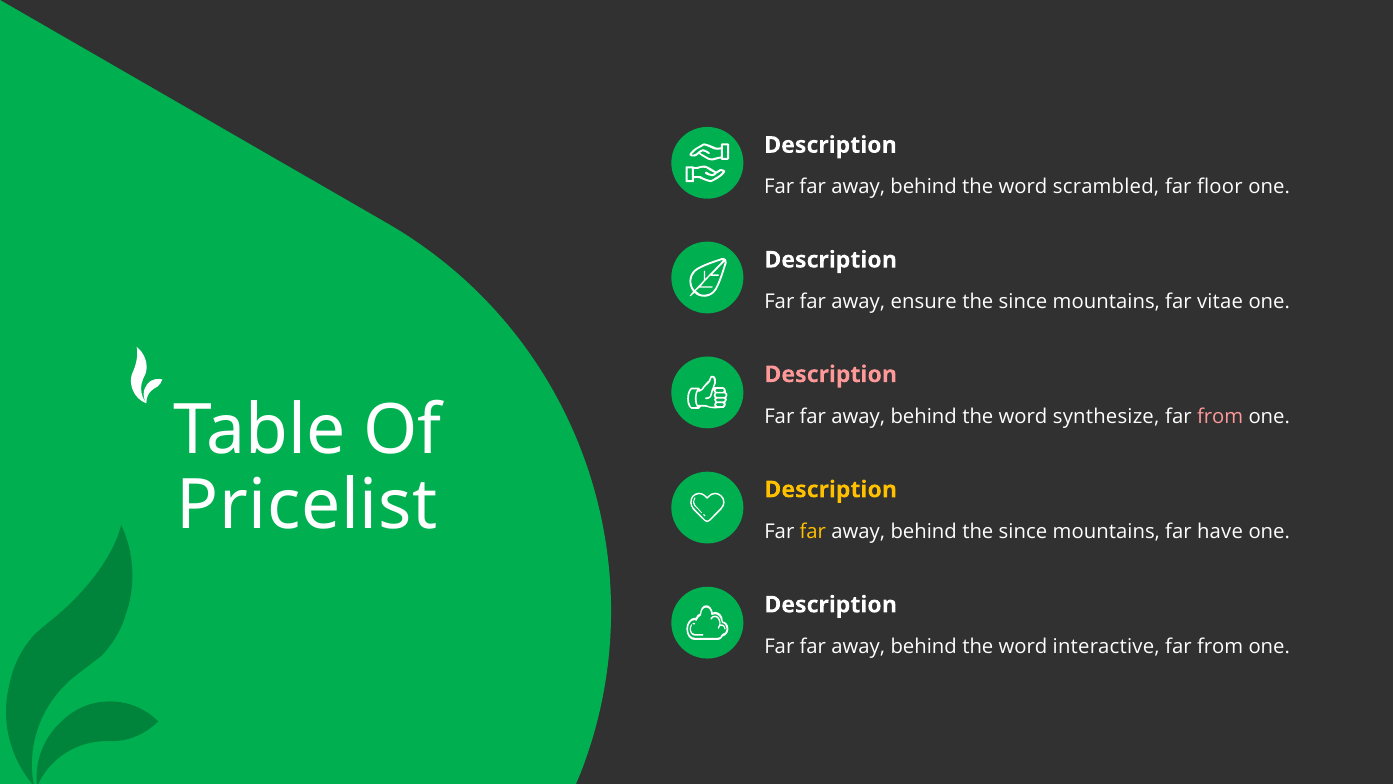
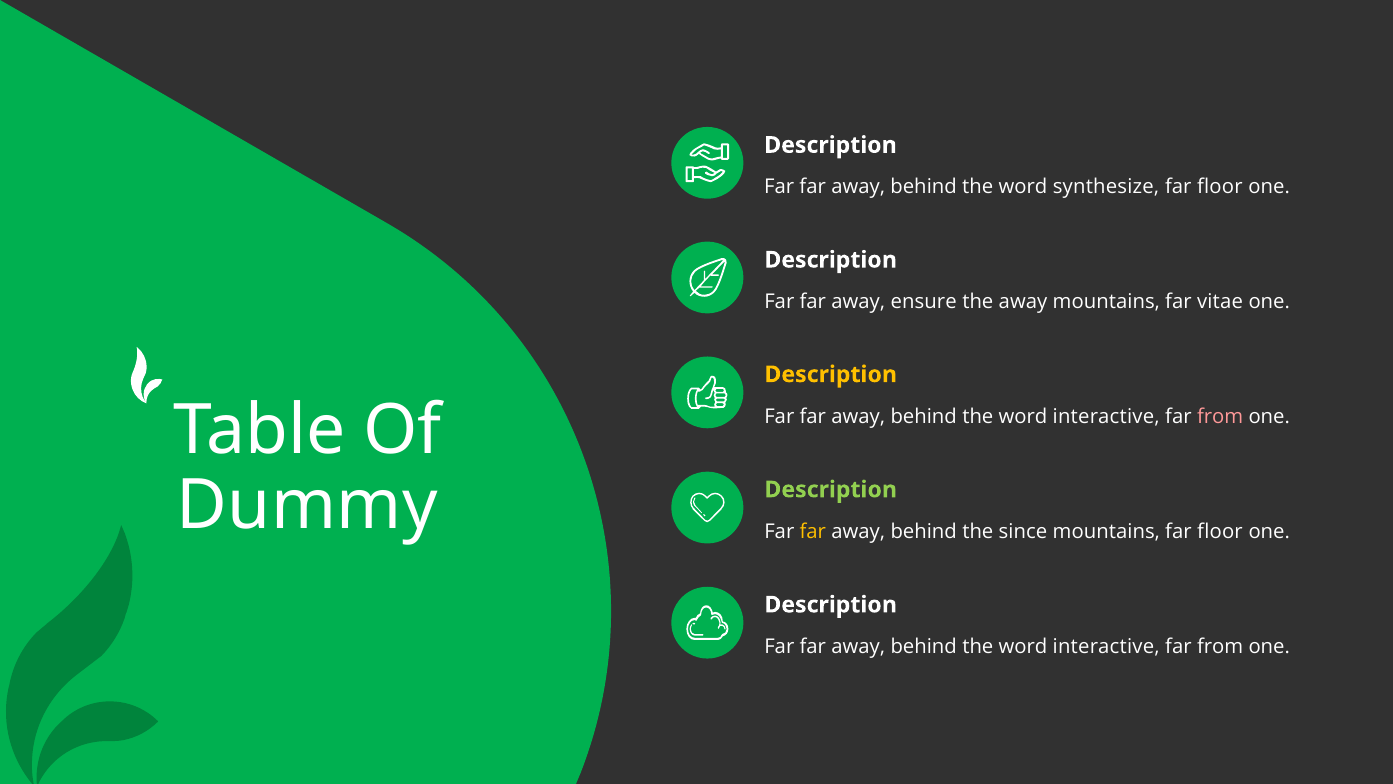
scrambled: scrambled -> synthesize
since at (1023, 302): since -> away
Description at (831, 374) colour: pink -> yellow
synthesize at (1106, 417): synthesize -> interactive
Description at (831, 489) colour: yellow -> light green
Pricelist: Pricelist -> Dummy
mountains far have: have -> floor
